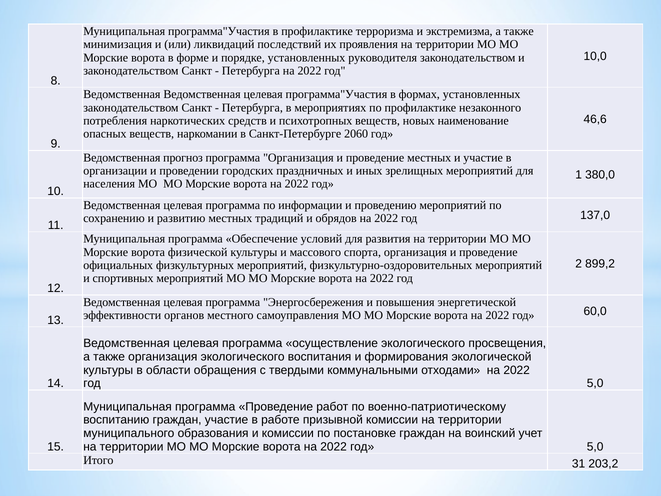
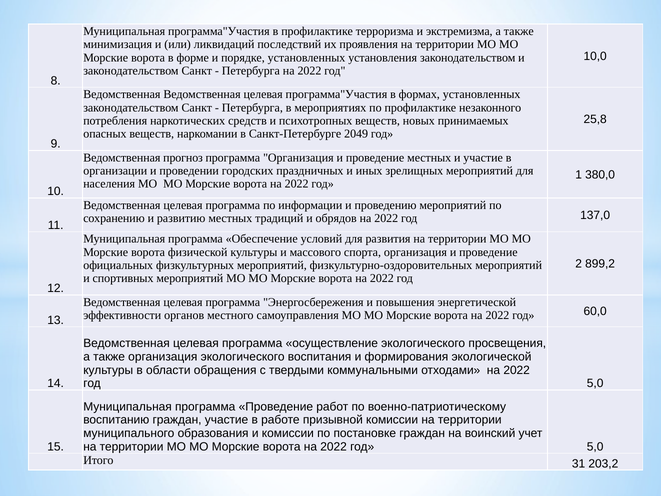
руководителя: руководителя -> установления
46,6: 46,6 -> 25,8
наименование: наименование -> принимаемых
2060: 2060 -> 2049
